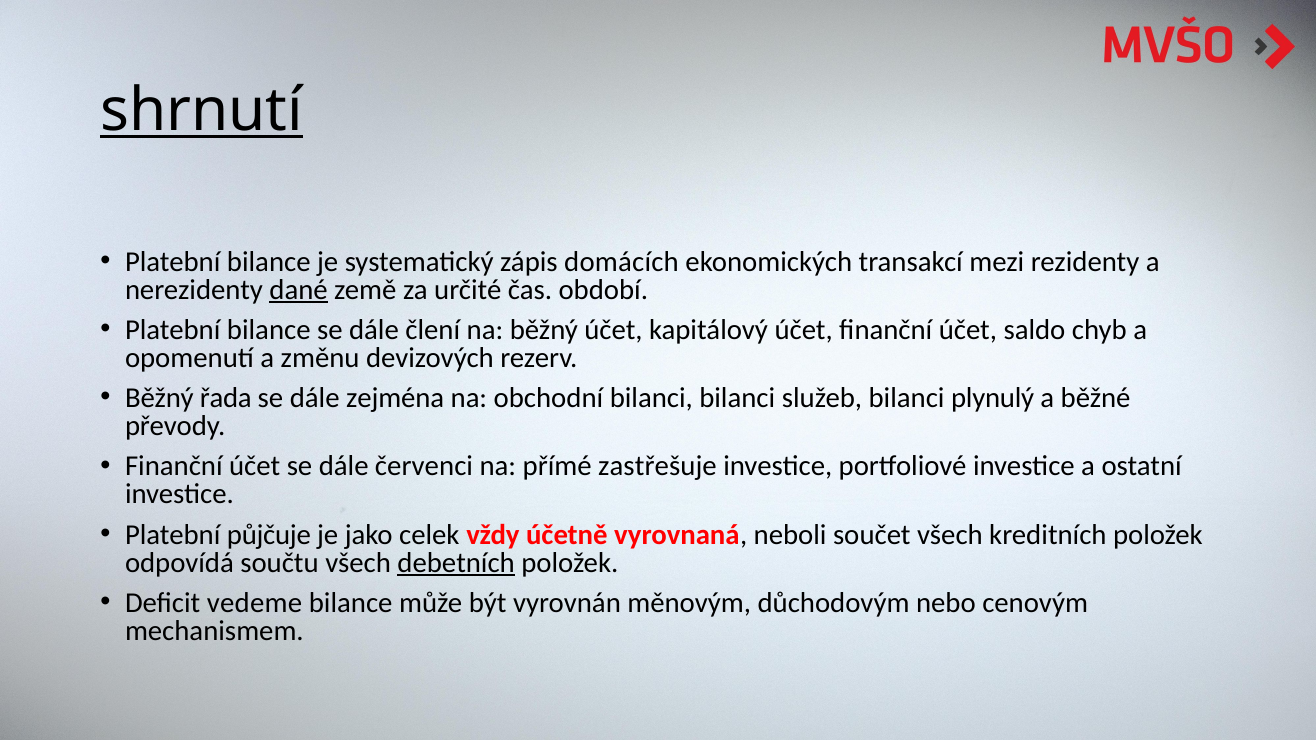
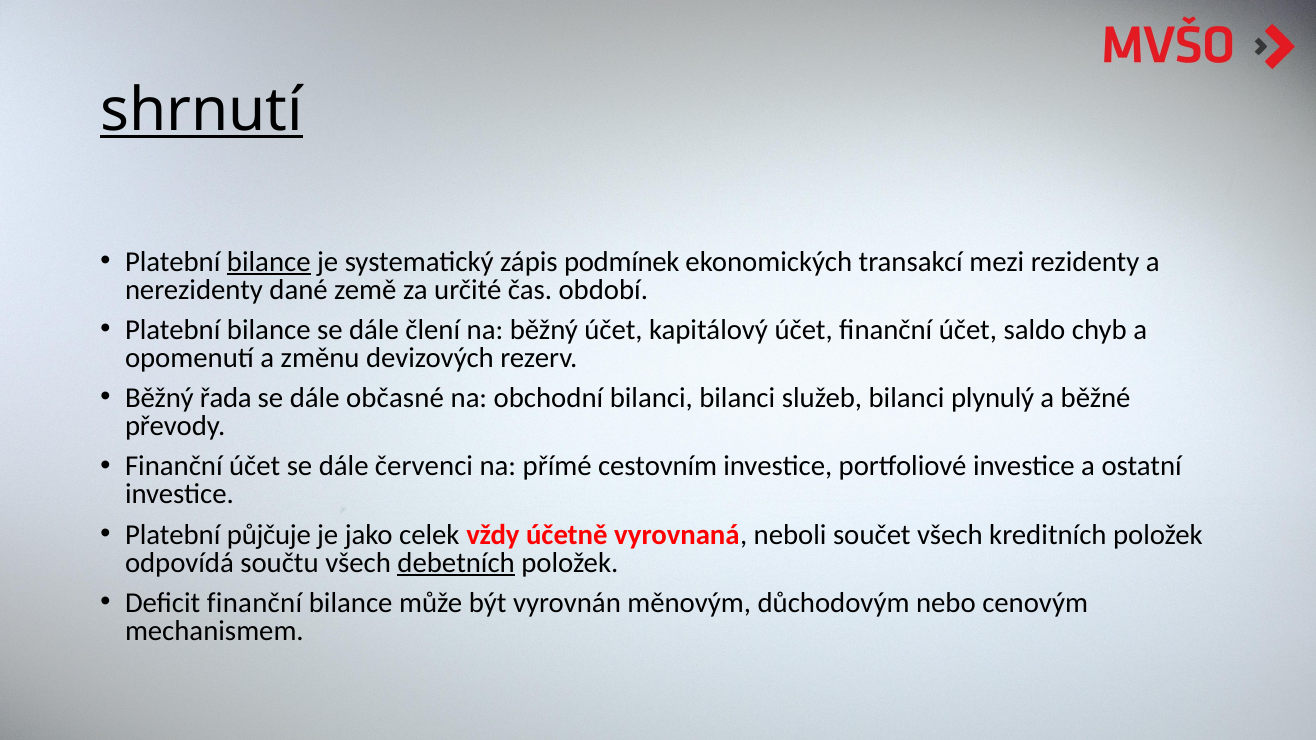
bilance at (269, 262) underline: none -> present
domácích: domácích -> podmínek
dané underline: present -> none
zejména: zejména -> občasné
zastřešuje: zastřešuje -> cestovním
Deficit vedeme: vedeme -> finanční
